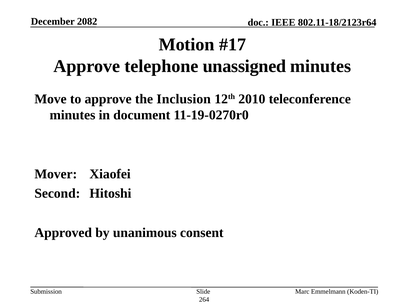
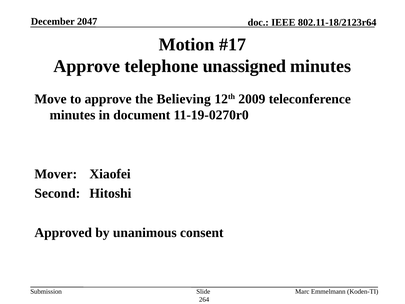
2082: 2082 -> 2047
Inclusion: Inclusion -> Believing
2010: 2010 -> 2009
